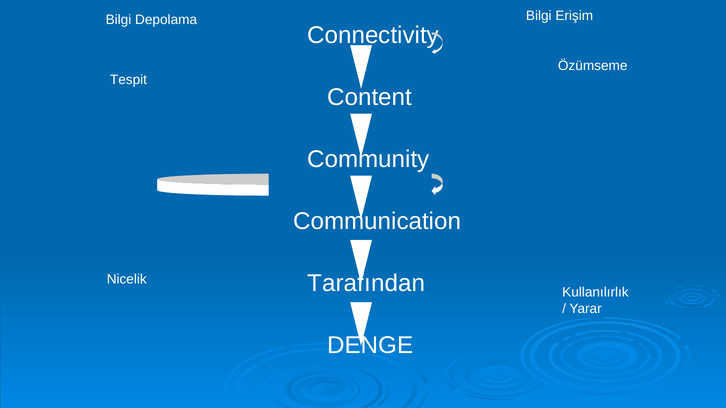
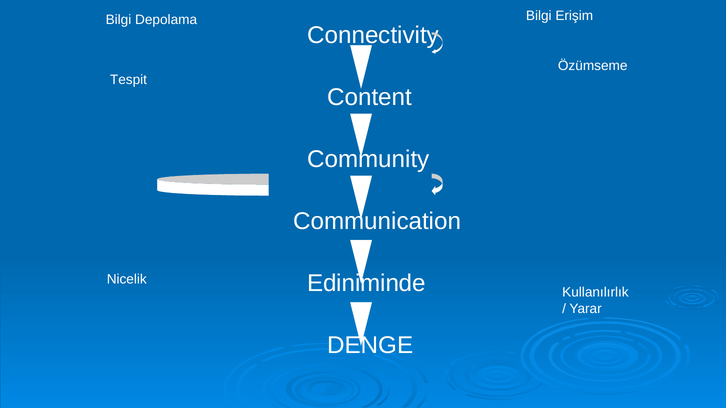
Tarafından: Tarafından -> Ediniminde
